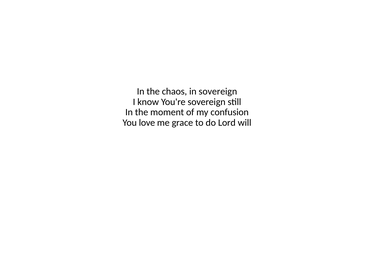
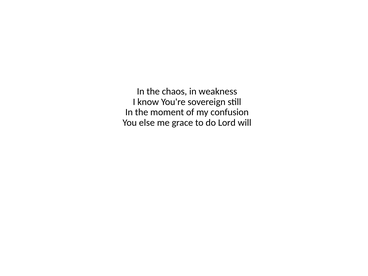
in sovereign: sovereign -> weakness
love: love -> else
